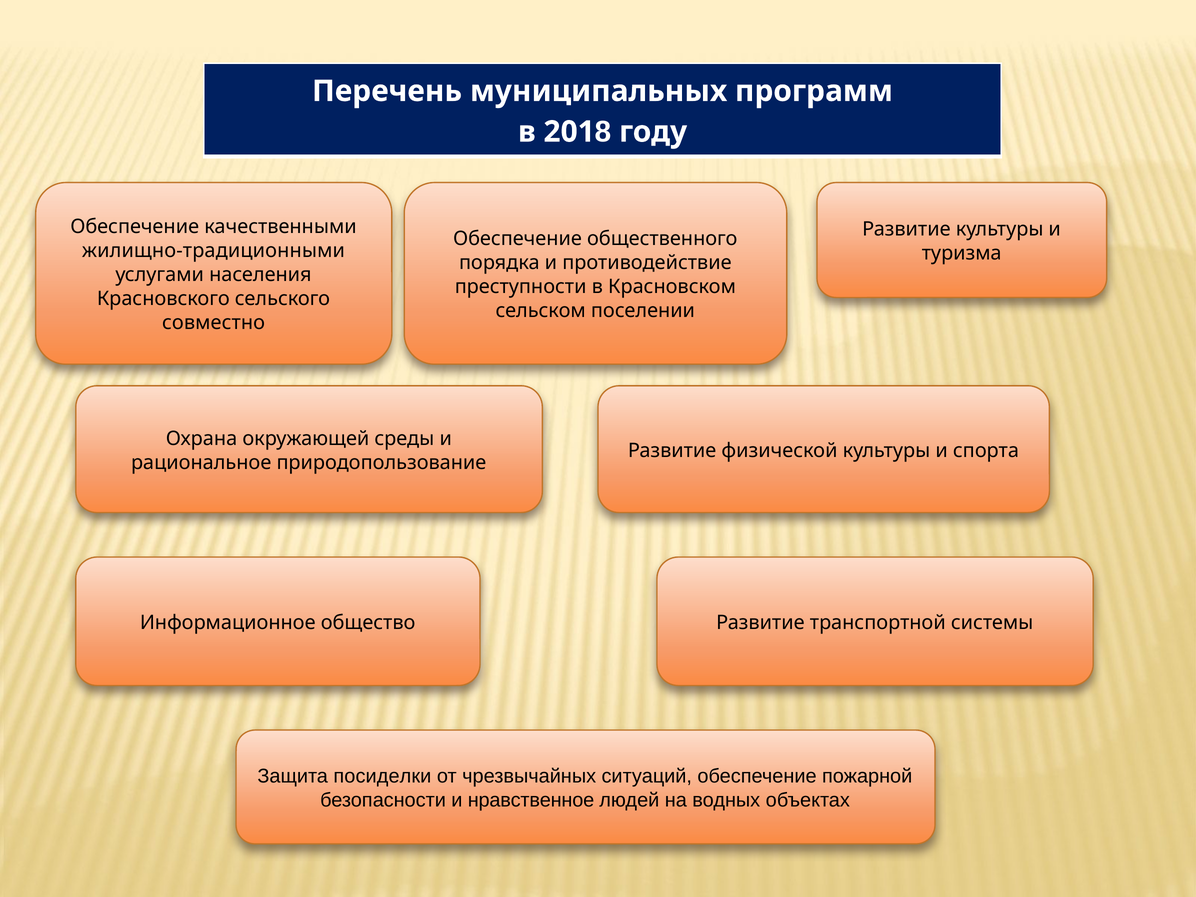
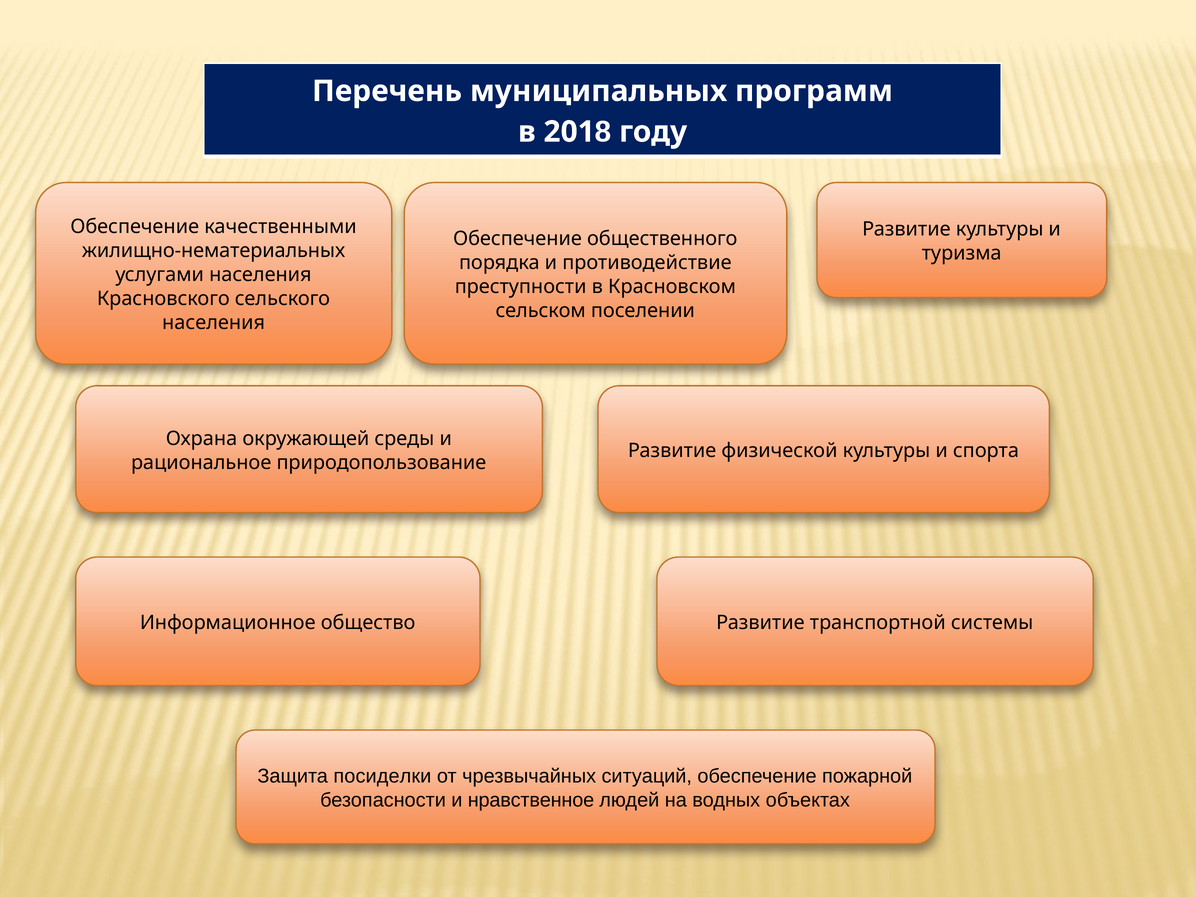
жилищно-традиционными: жилищно-традиционными -> жилищно-нематериальных
совместно at (214, 323): совместно -> населения
